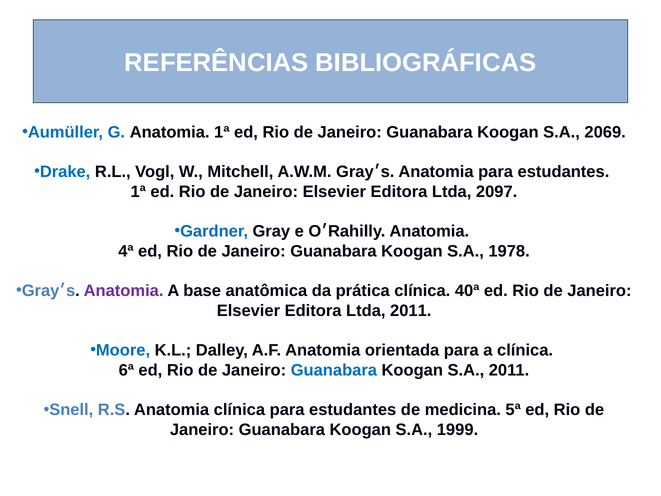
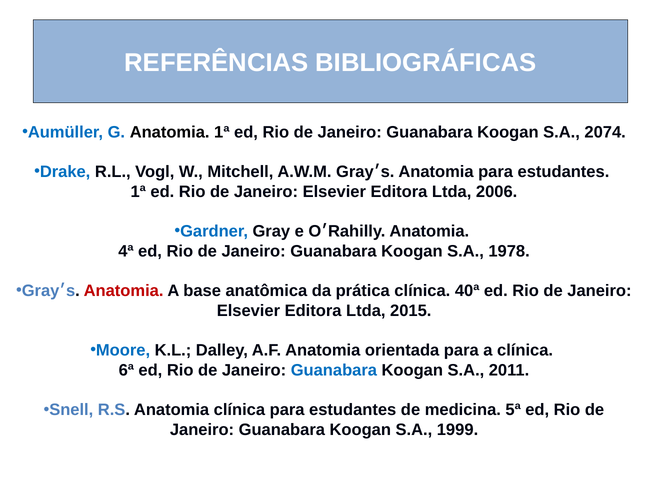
2069: 2069 -> 2074
2097: 2097 -> 2006
Anatomia at (124, 291) colour: purple -> red
Ltda 2011: 2011 -> 2015
